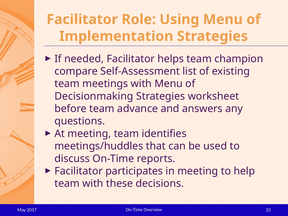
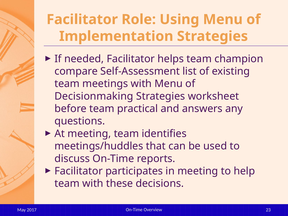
advance: advance -> practical
